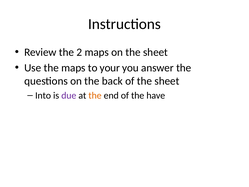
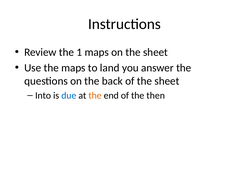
2: 2 -> 1
your: your -> land
due colour: purple -> blue
have: have -> then
